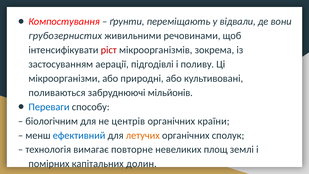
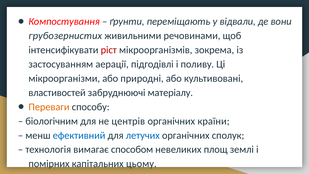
поливаються: поливаються -> властивостей
мільйонів: мільйонів -> матеріалу
Переваги colour: blue -> orange
летучих colour: orange -> blue
повторне: повторне -> способом
долин: долин -> цьому
